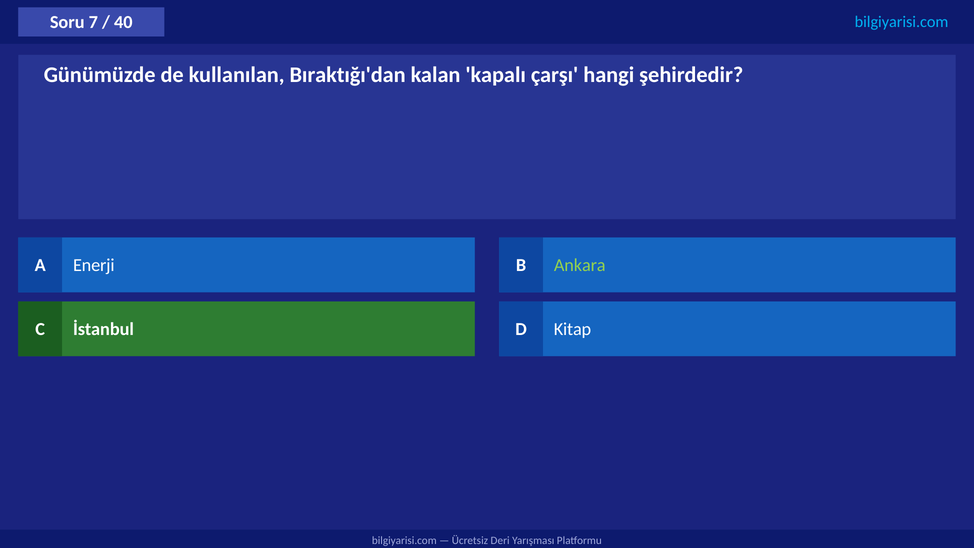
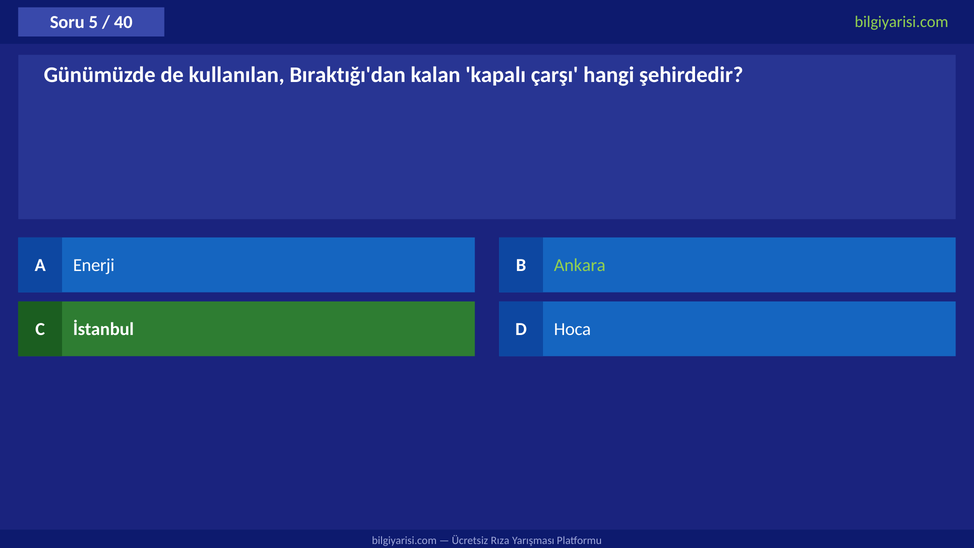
7: 7 -> 5
bilgiyarisi.com at (902, 22) colour: light blue -> light green
Kitap: Kitap -> Hoca
Deri: Deri -> Rıza
